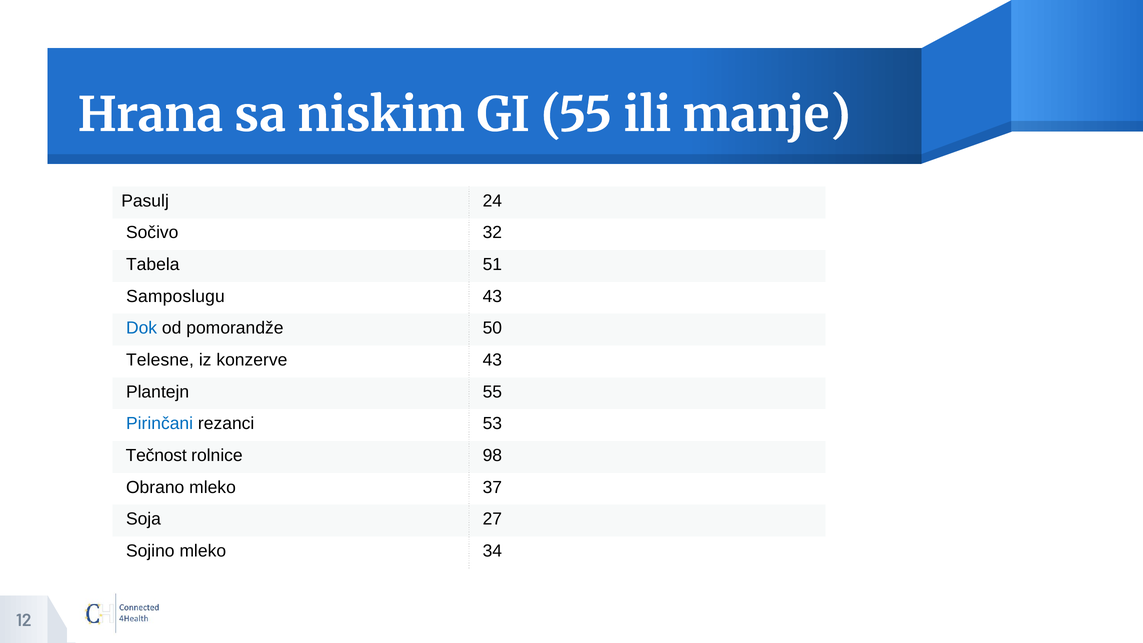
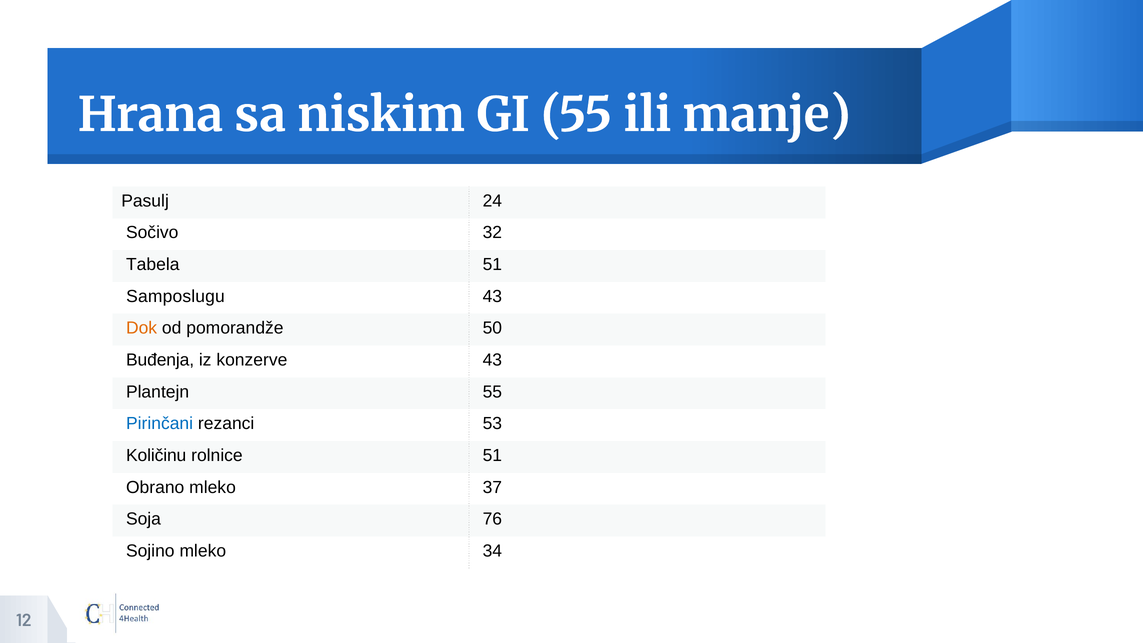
Dok colour: blue -> orange
Telesne: Telesne -> Buđenja
Tečnost: Tečnost -> Količinu
rolnice 98: 98 -> 51
27: 27 -> 76
